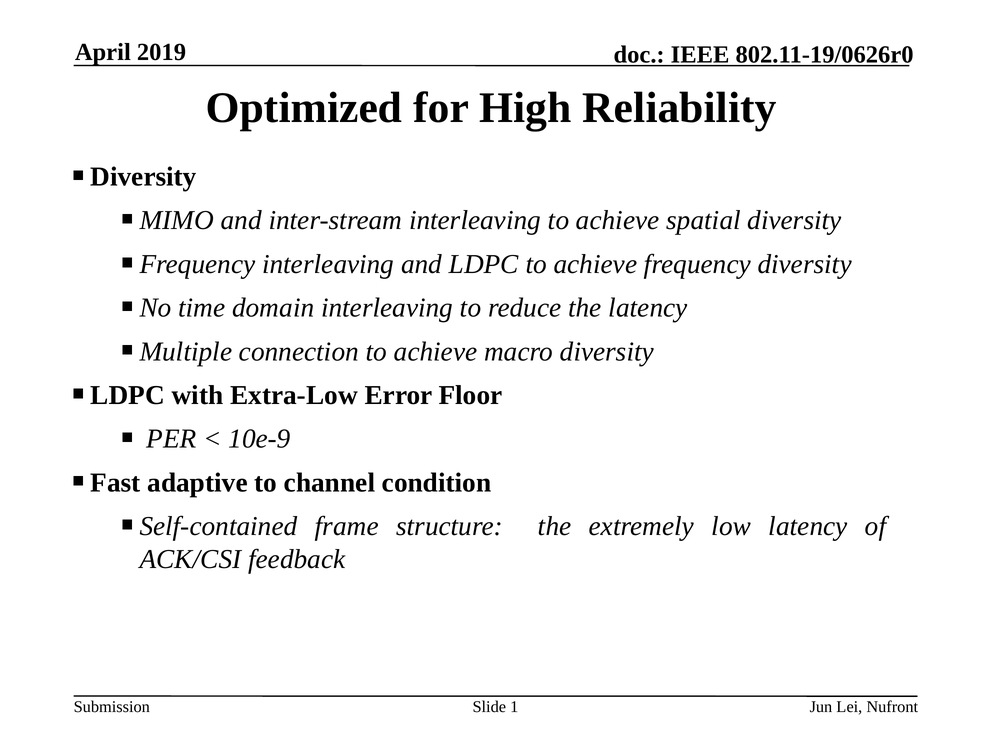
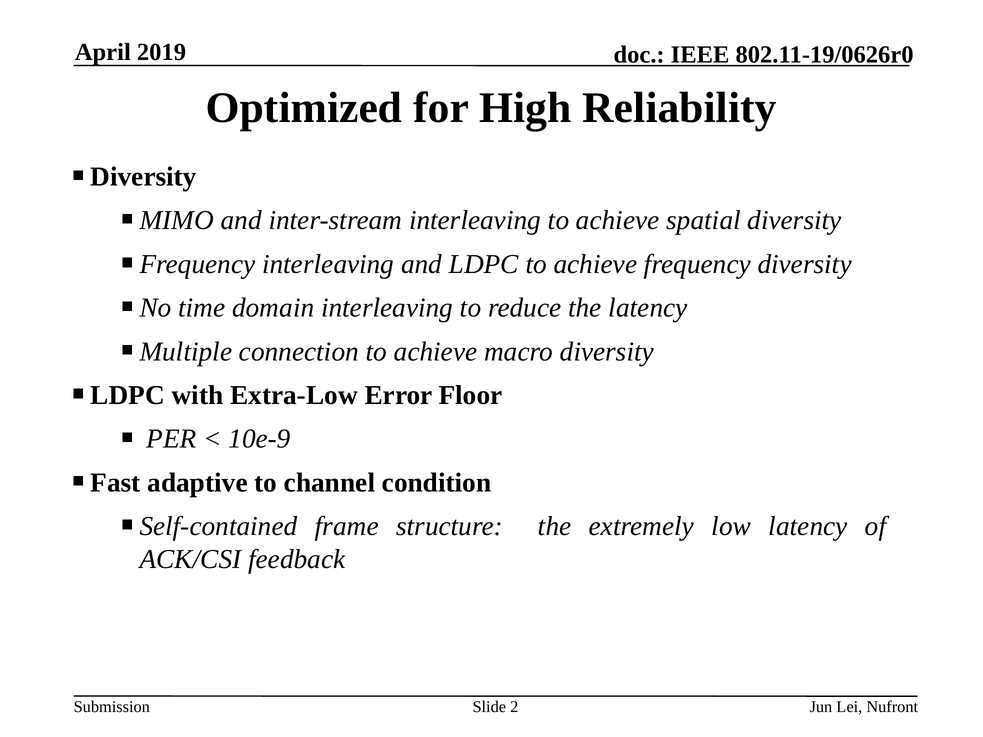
1: 1 -> 2
